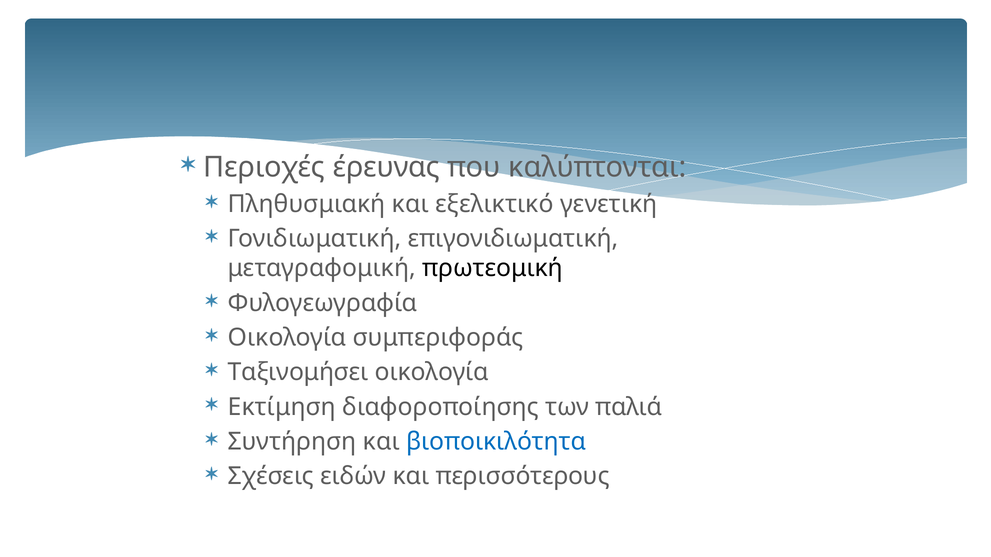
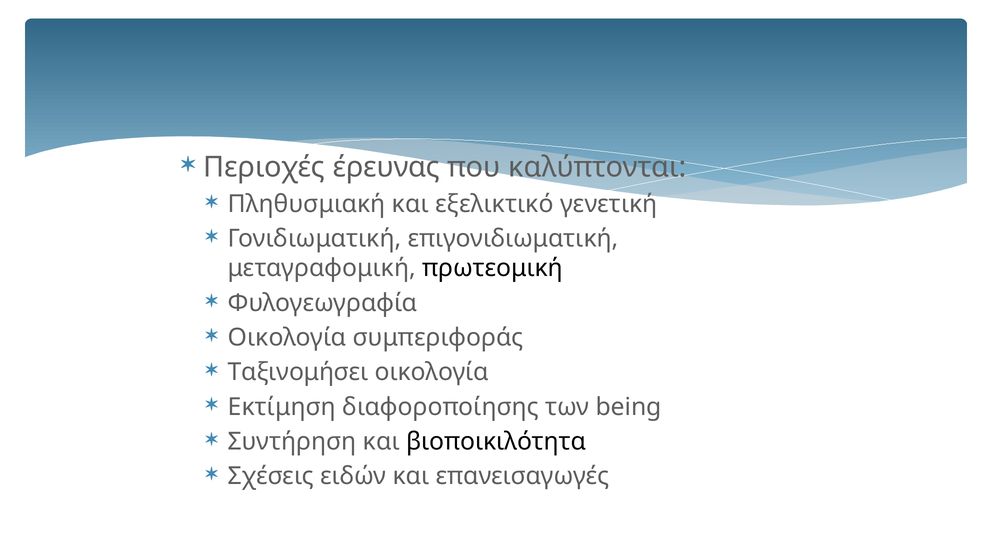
παλιά: παλιά -> being
βιοποικιλότητα colour: blue -> black
περισσότερους: περισσότερους -> επανεισαγωγές
